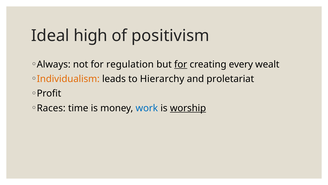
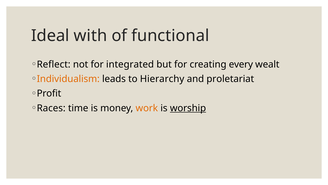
high: high -> with
positivism: positivism -> functional
Always: Always -> Reflect
regulation: regulation -> integrated
for at (181, 64) underline: present -> none
work colour: blue -> orange
